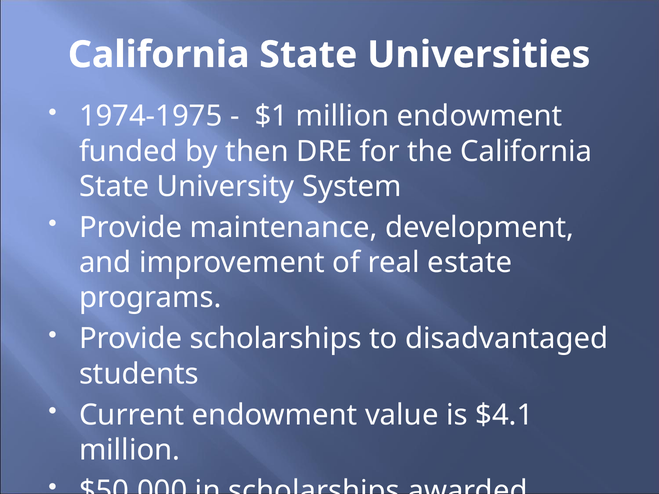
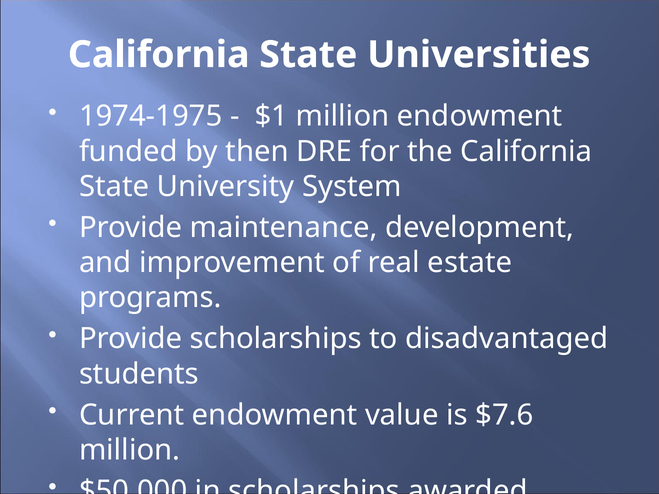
$4.1: $4.1 -> $7.6
